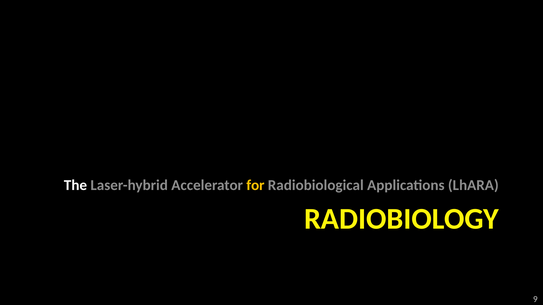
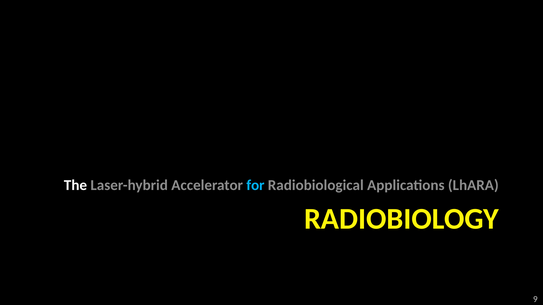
for colour: yellow -> light blue
